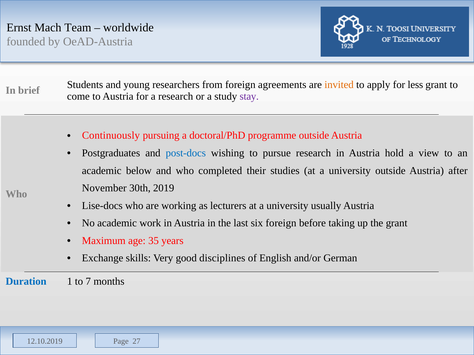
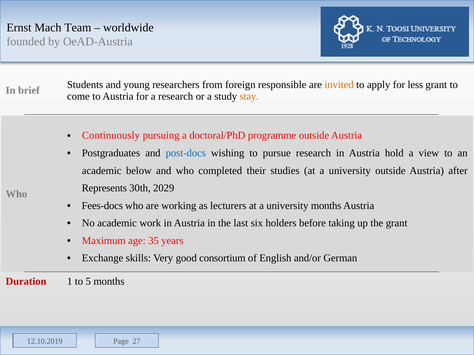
agreements: agreements -> responsible
stay colour: purple -> orange
November: November -> Represents
2019: 2019 -> 2029
Lise-docs: Lise-docs -> Fees-docs
university usually: usually -> months
six foreign: foreign -> holders
disciplines: disciplines -> consortium
Duration colour: blue -> red
7: 7 -> 5
